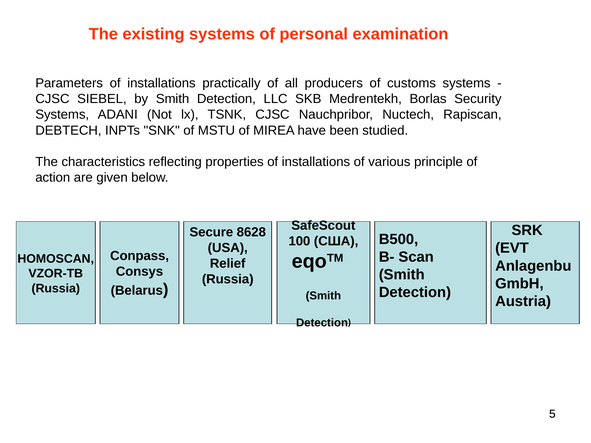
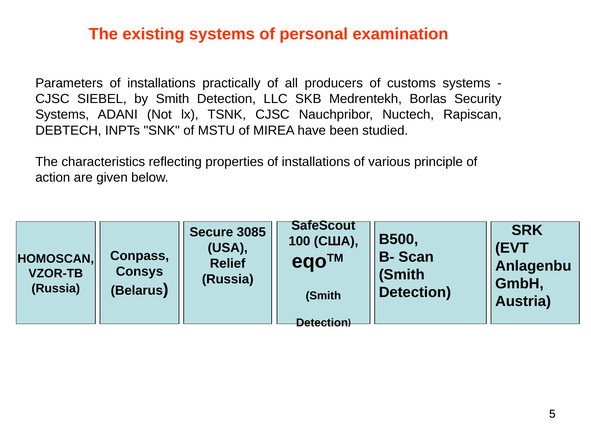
8628: 8628 -> 3085
